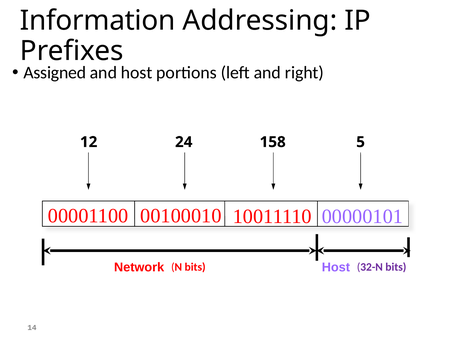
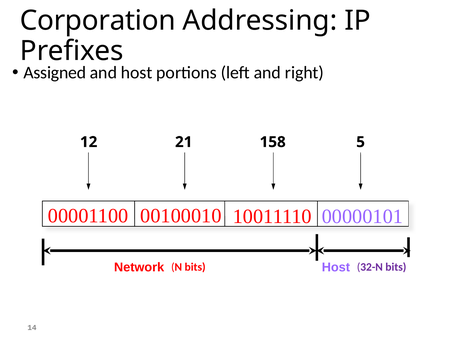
Information: Information -> Corporation
12 24: 24 -> 21
